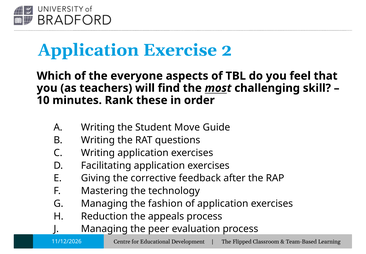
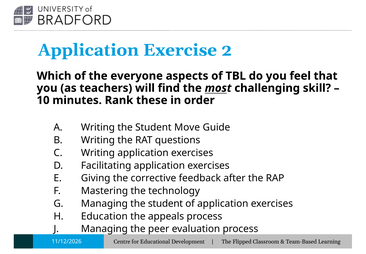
Managing the fashion: fashion -> student
Reduction: Reduction -> Education
